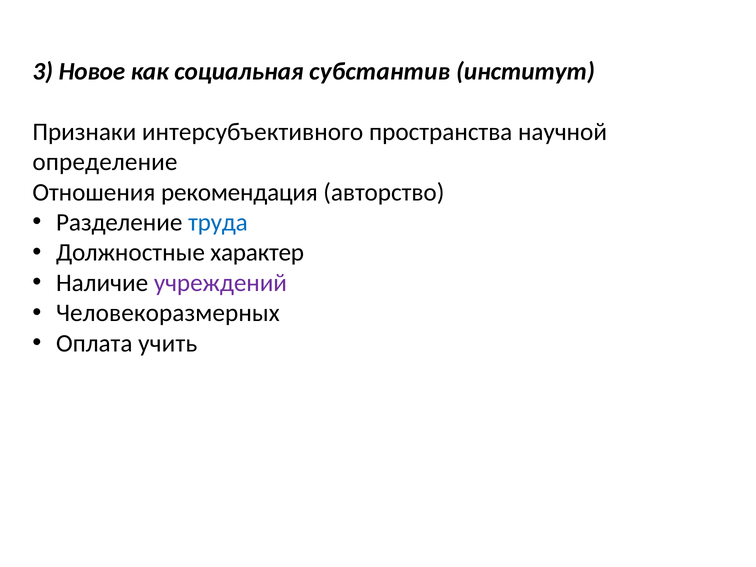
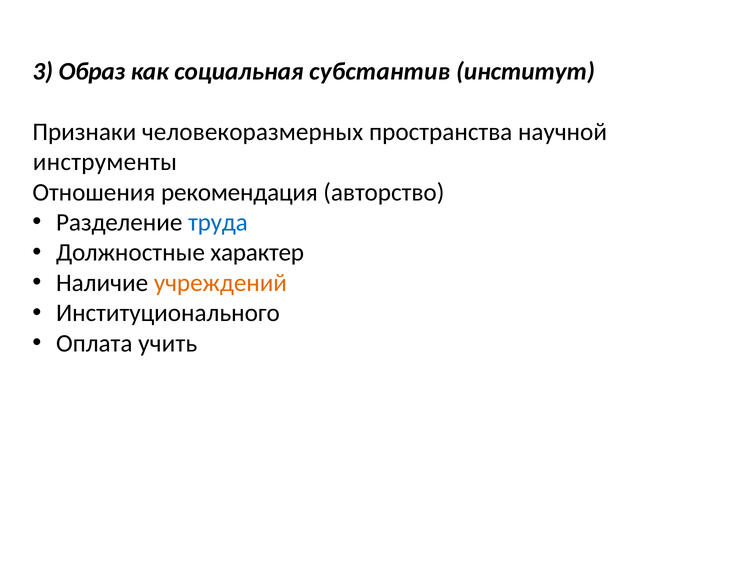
Новое: Новое -> Образ
интерсубъективного: интерсубъективного -> человекоразмерных
определение: определение -> инструменты
учреждений colour: purple -> orange
Человекоразмерных: Человекоразмерных -> Институционального
